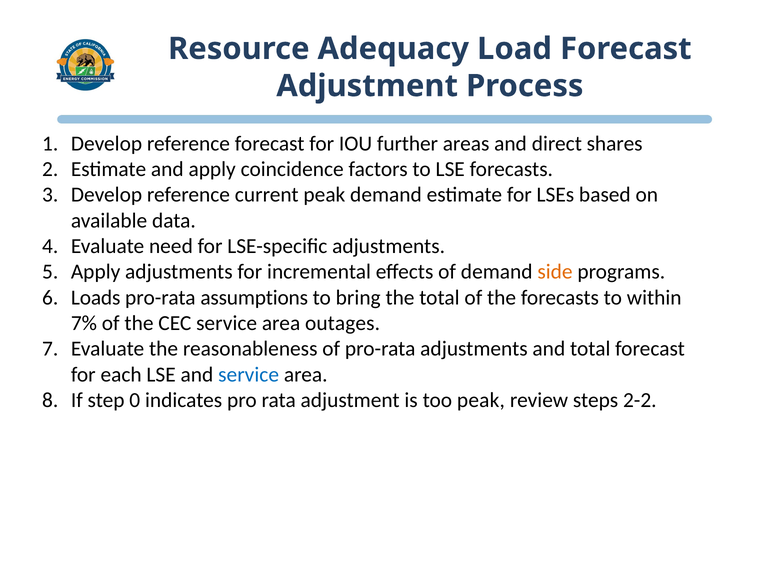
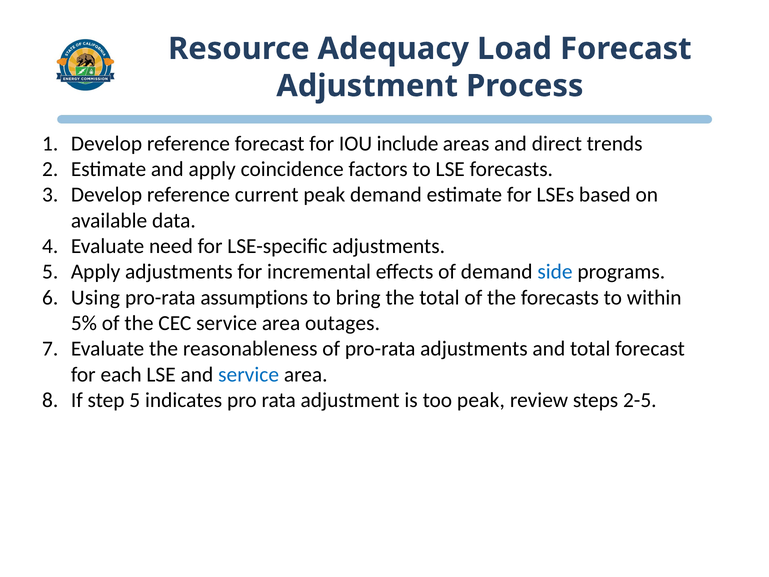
further: further -> include
shares: shares -> trends
side colour: orange -> blue
Loads: Loads -> Using
7%: 7% -> 5%
step 0: 0 -> 5
2-2: 2-2 -> 2-5
